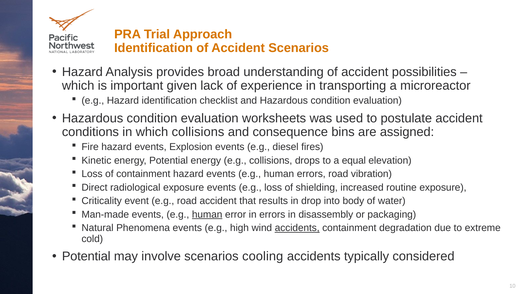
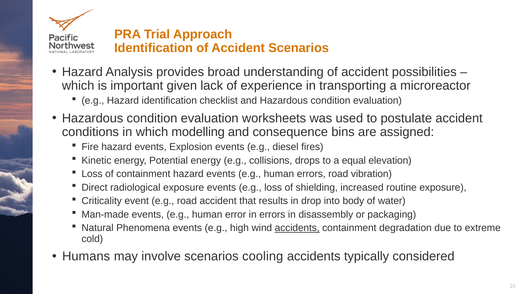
which collisions: collisions -> modelling
human at (207, 214) underline: present -> none
Potential at (86, 256): Potential -> Humans
